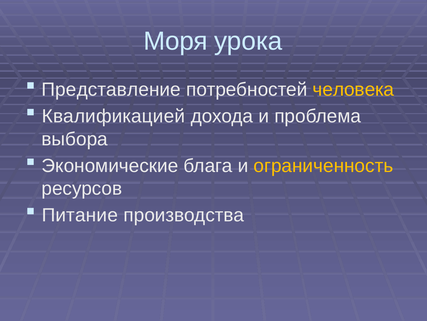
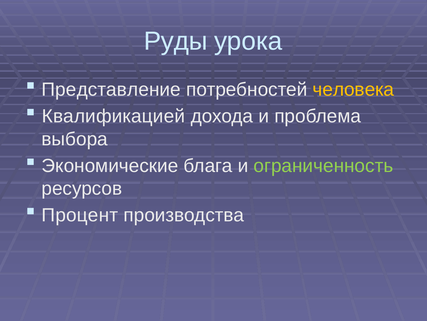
Моря: Моря -> Руды
ограниченность colour: yellow -> light green
Питание: Питание -> Процент
